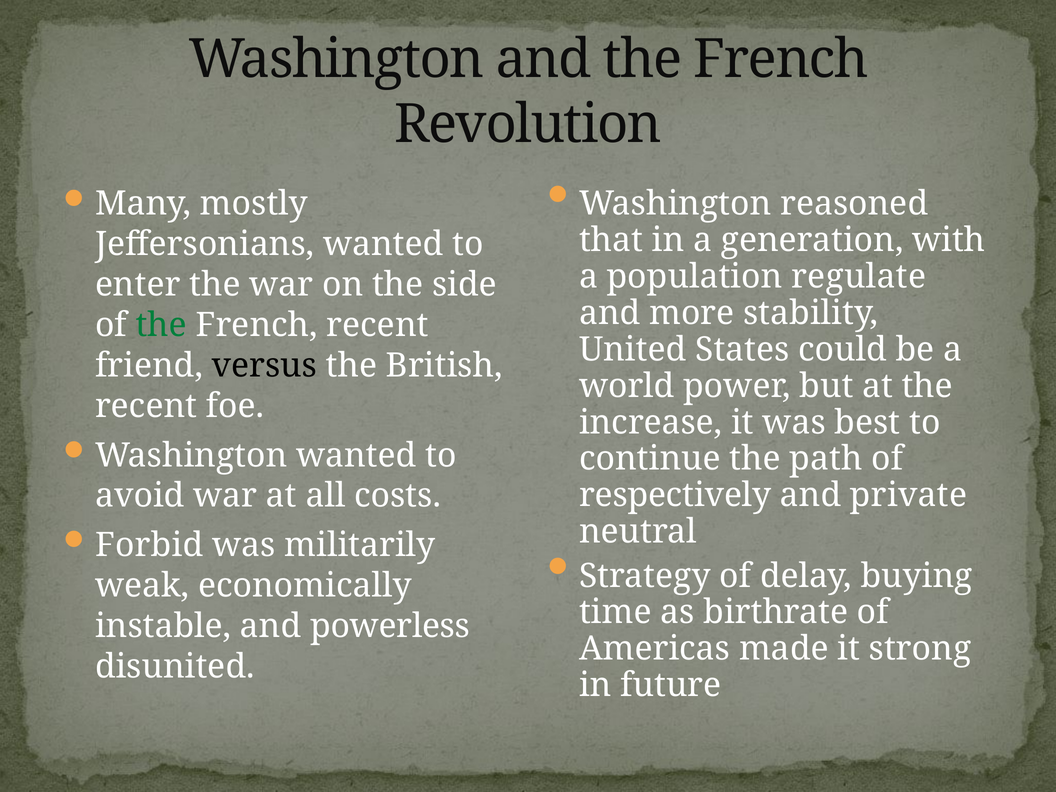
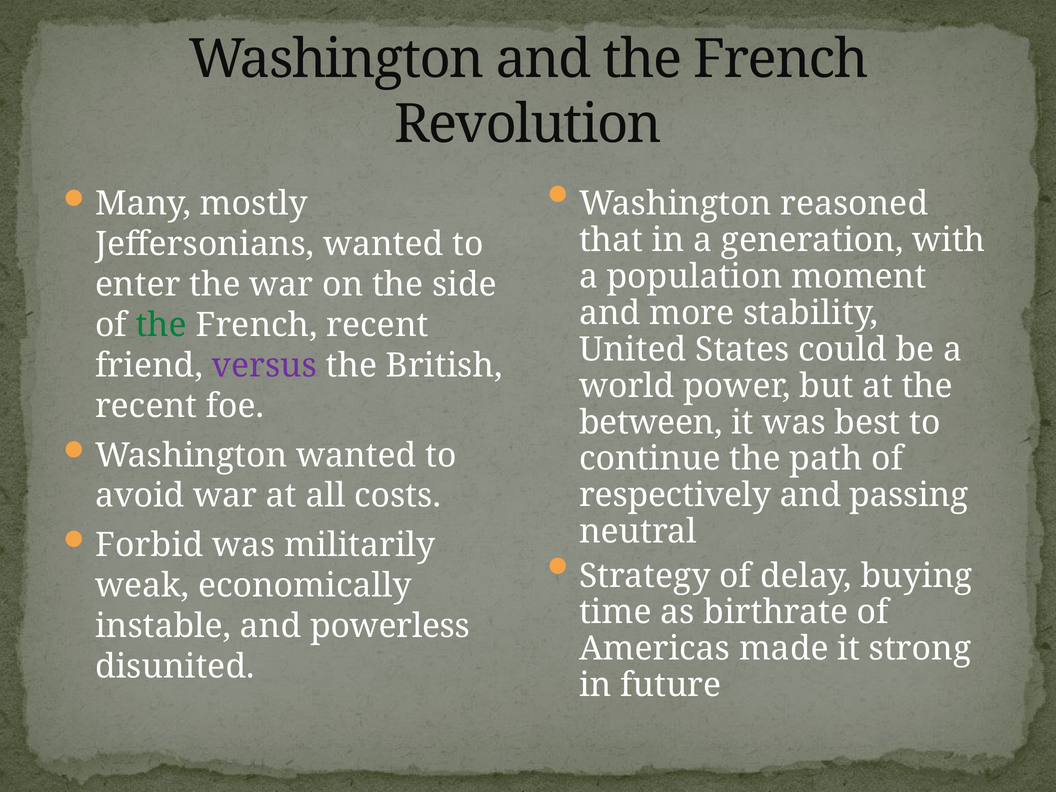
regulate: regulate -> moment
versus colour: black -> purple
increase: increase -> between
private: private -> passing
